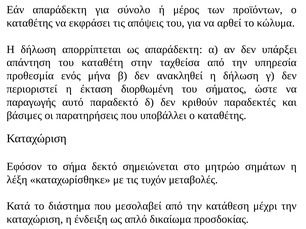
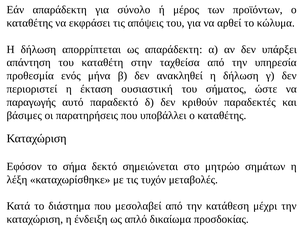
διορθωμένη: διορθωμένη -> ουσιαστική
